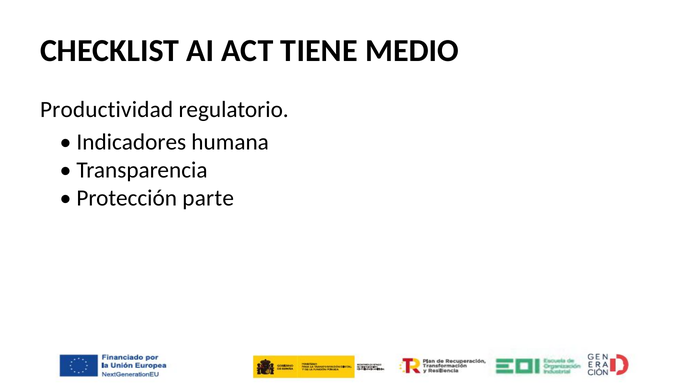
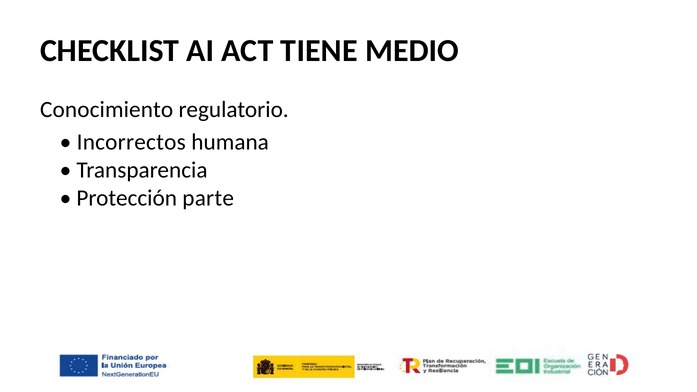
Productividad: Productividad -> Conocimiento
Indicadores: Indicadores -> Incorrectos
